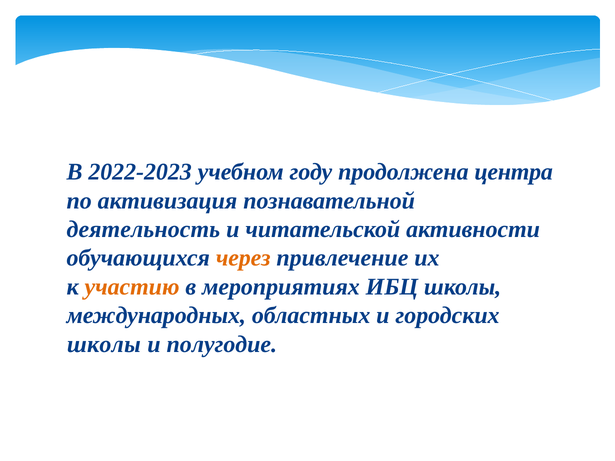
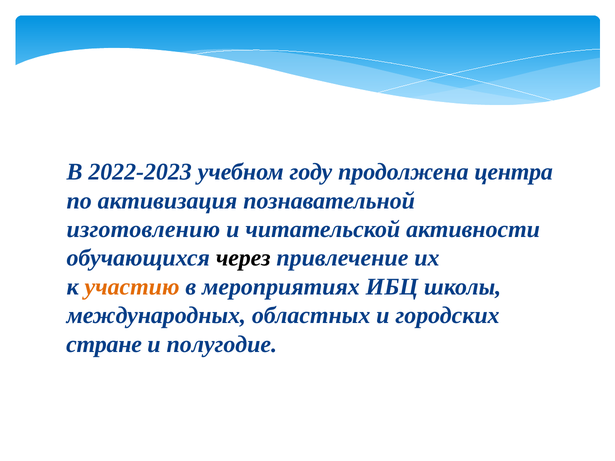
деятельность: деятельность -> изготовлению
через colour: orange -> black
школы at (104, 344): школы -> стране
